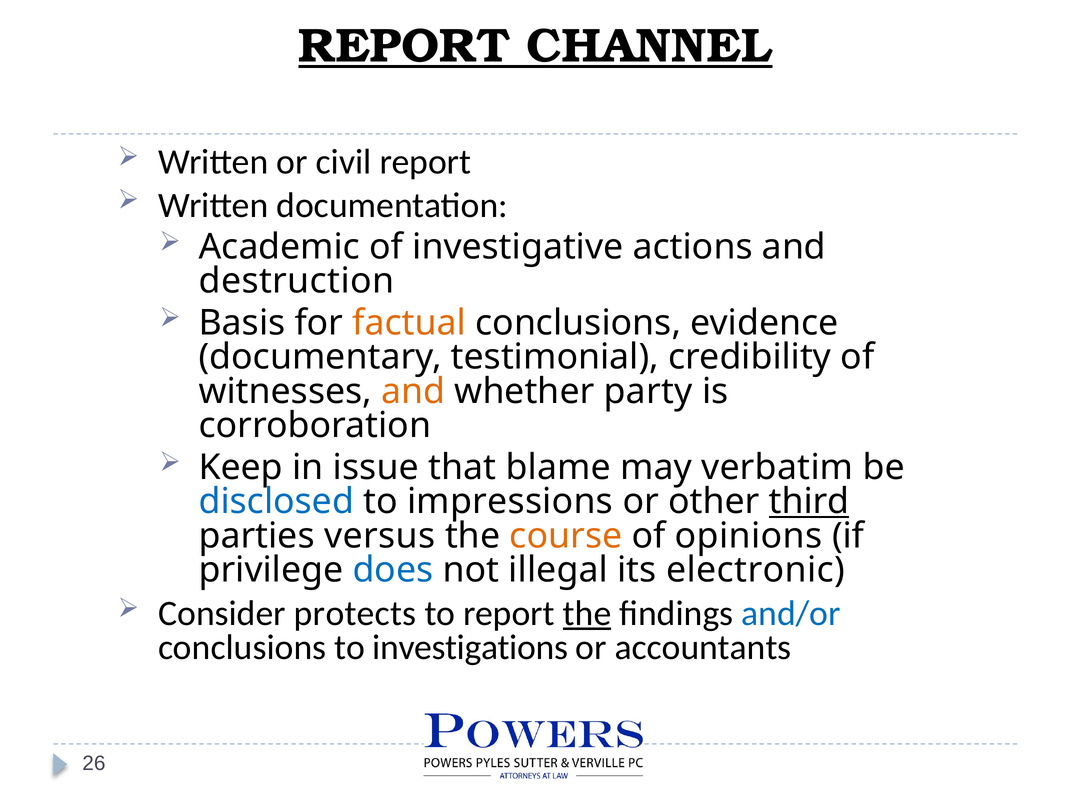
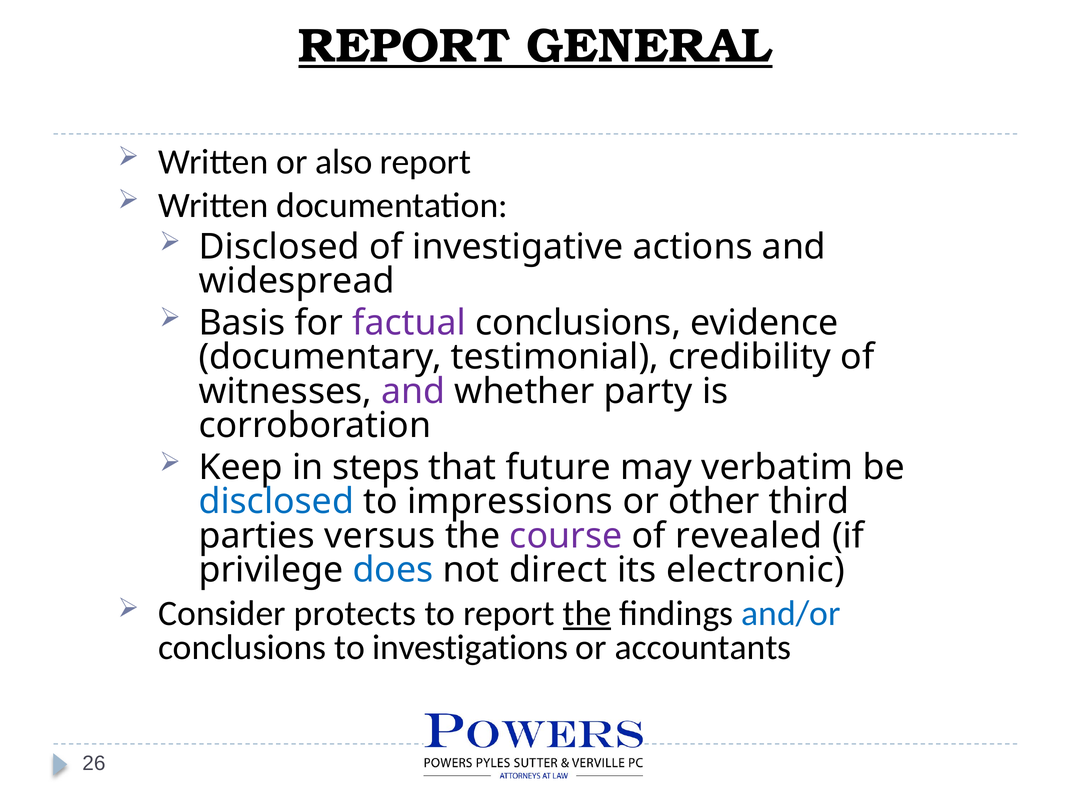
CHANNEL: CHANNEL -> GENERAL
civil: civil -> also
Academic at (279, 247): Academic -> Disclosed
destruction: destruction -> widespread
factual colour: orange -> purple
and at (413, 392) colour: orange -> purple
issue: issue -> steps
blame: blame -> future
third underline: present -> none
course colour: orange -> purple
opinions: opinions -> revealed
illegal: illegal -> direct
